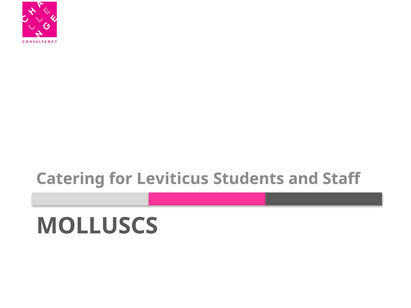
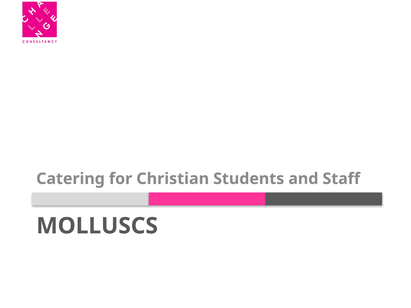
Leviticus: Leviticus -> Christian
